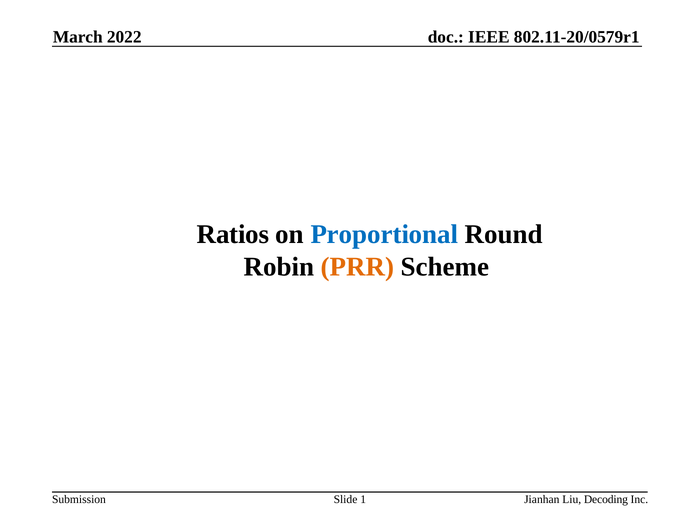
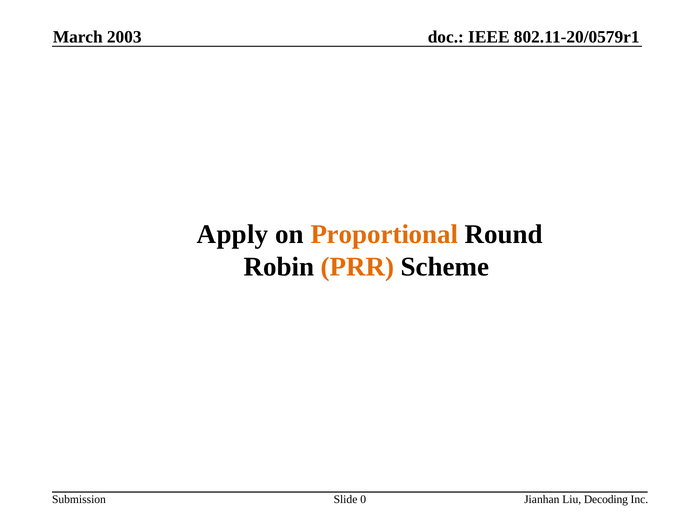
2022: 2022 -> 2003
Ratios: Ratios -> Apply
Proportional colour: blue -> orange
1: 1 -> 0
